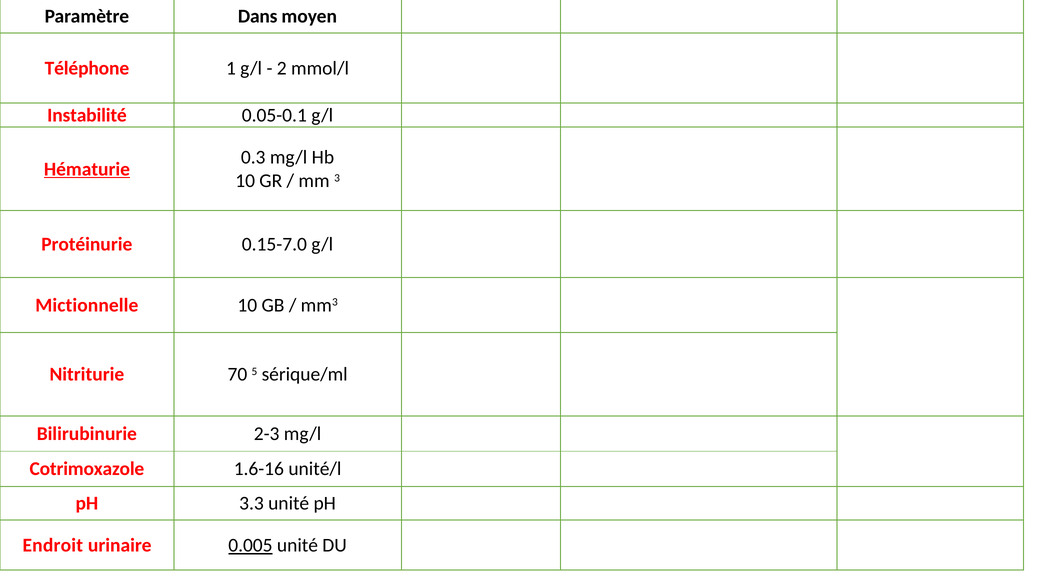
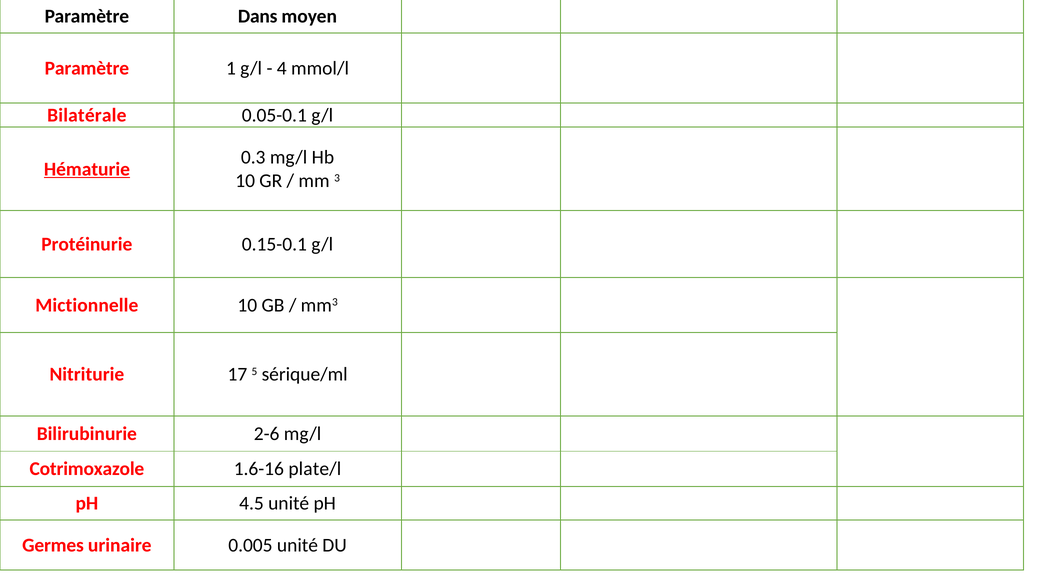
Téléphone at (87, 68): Téléphone -> Paramètre
2: 2 -> 4
Instabilité: Instabilité -> Bilatérale
0.15-7.0: 0.15-7.0 -> 0.15-0.1
70: 70 -> 17
2-3: 2-3 -> 2-6
unité/l: unité/l -> plate/l
3.3: 3.3 -> 4.5
Endroit: Endroit -> Germes
0.005 underline: present -> none
